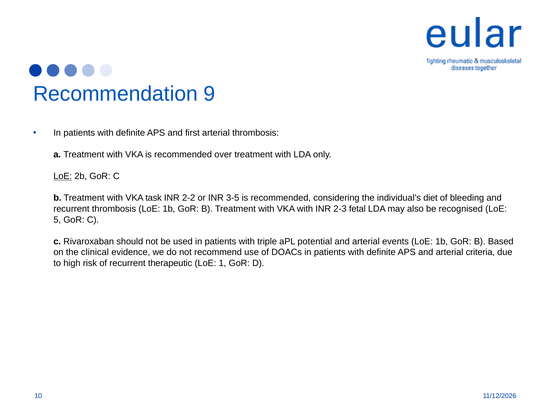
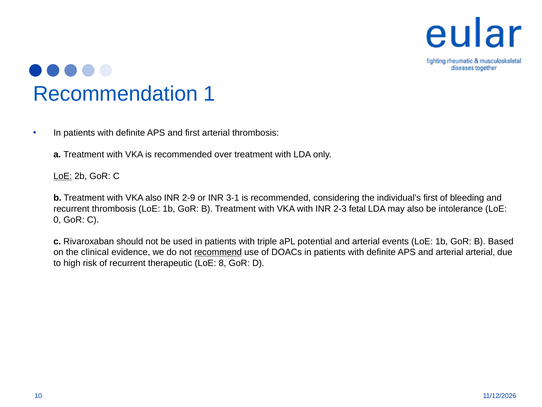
9: 9 -> 1
VKA task: task -> also
2-2: 2-2 -> 2-9
3-5: 3-5 -> 3-1
individual’s diet: diet -> first
recognised: recognised -> intolerance
5: 5 -> 0
recommend underline: none -> present
arterial criteria: criteria -> arterial
1: 1 -> 8
